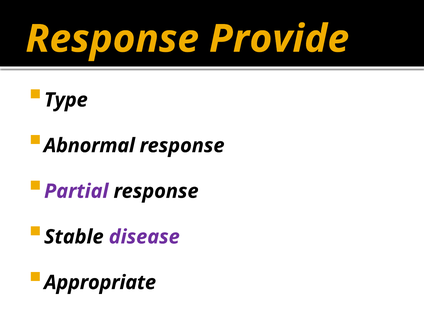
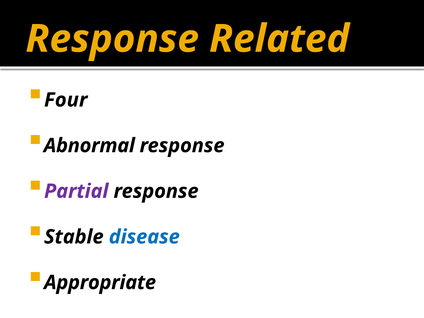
Provide: Provide -> Related
Type: Type -> Four
disease colour: purple -> blue
